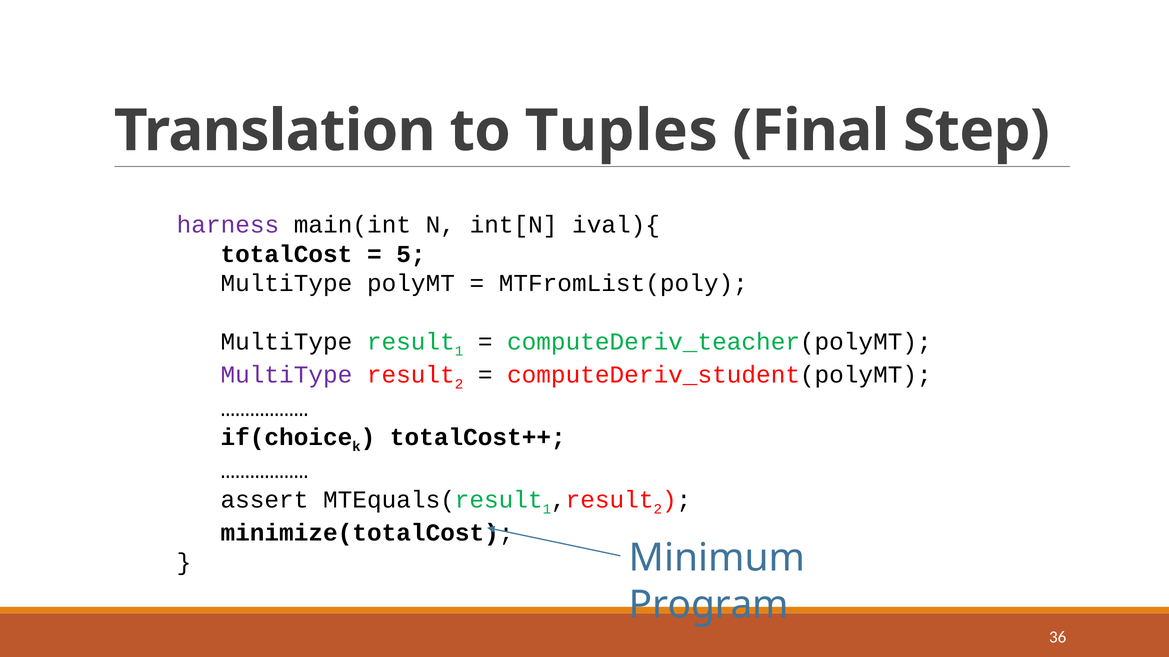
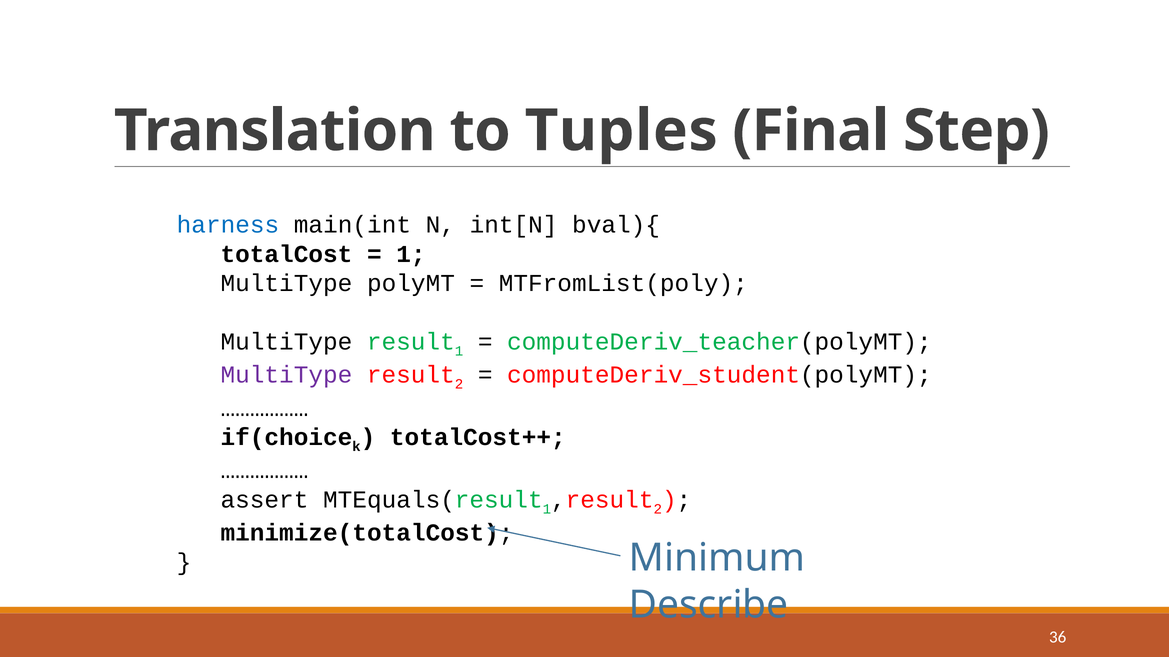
harness colour: purple -> blue
ival){: ival){ -> bval){
5 at (411, 254): 5 -> 1
Program: Program -> Describe
